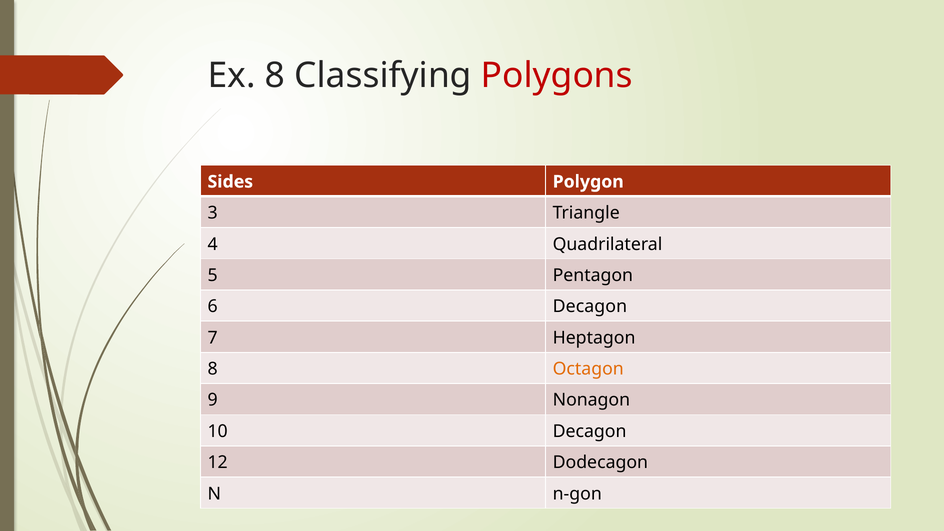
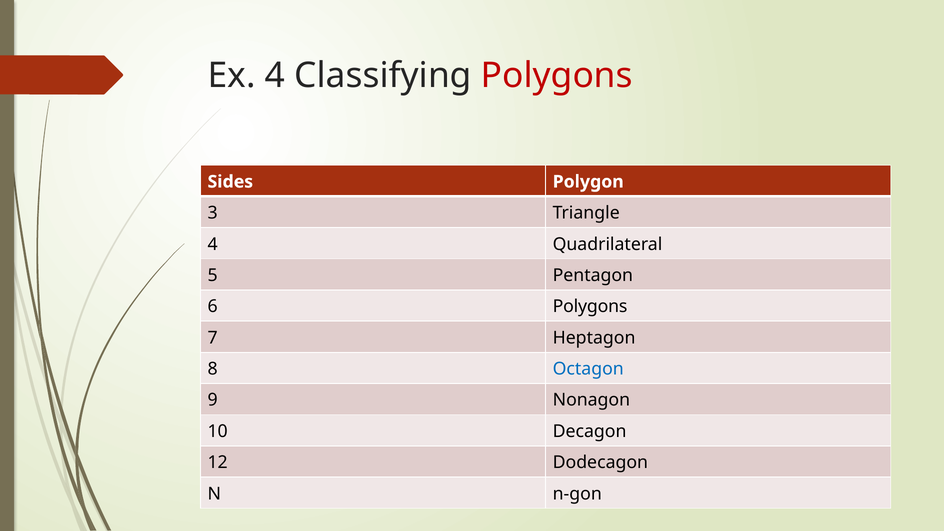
Ex 8: 8 -> 4
6 Decagon: Decagon -> Polygons
Octagon colour: orange -> blue
